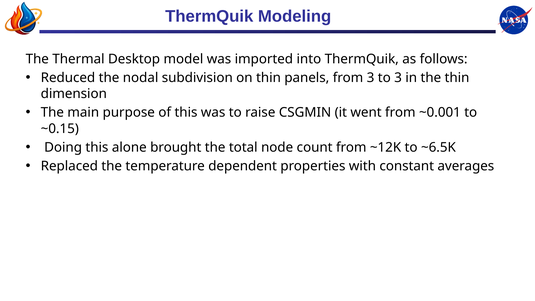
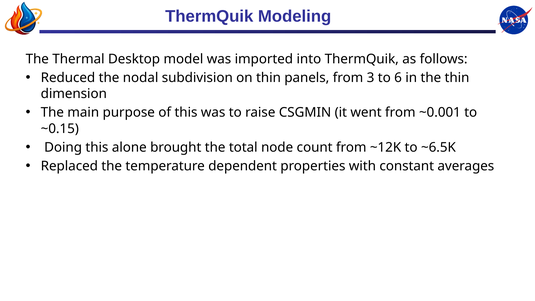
to 3: 3 -> 6
